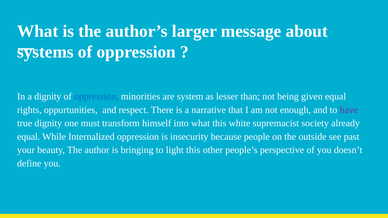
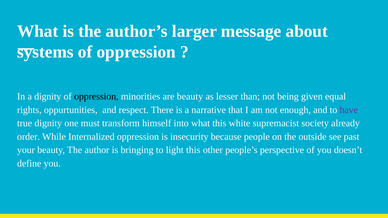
oppression at (96, 97) colour: blue -> black
are system: system -> beauty
equal at (29, 137): equal -> order
